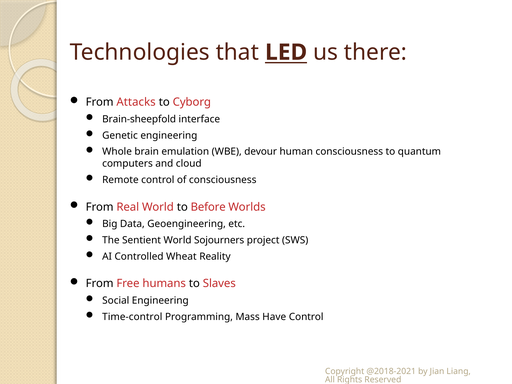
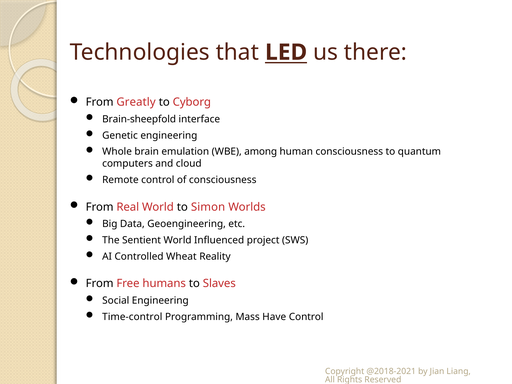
Attacks: Attacks -> Greatly
devour: devour -> among
Before: Before -> Simon
Sojourners: Sojourners -> Influenced
